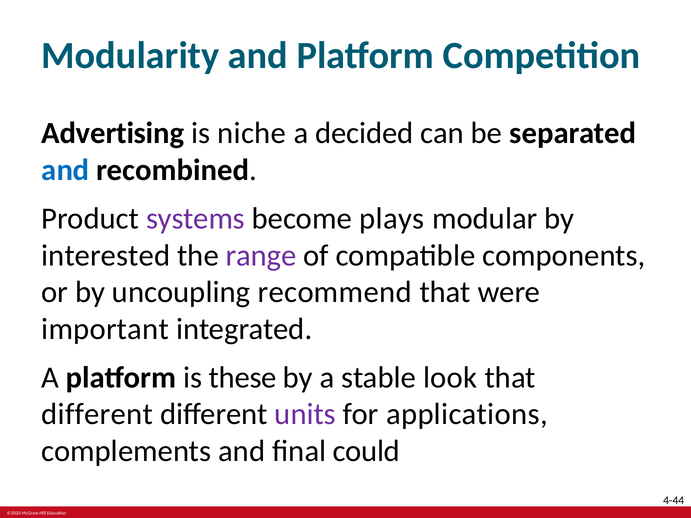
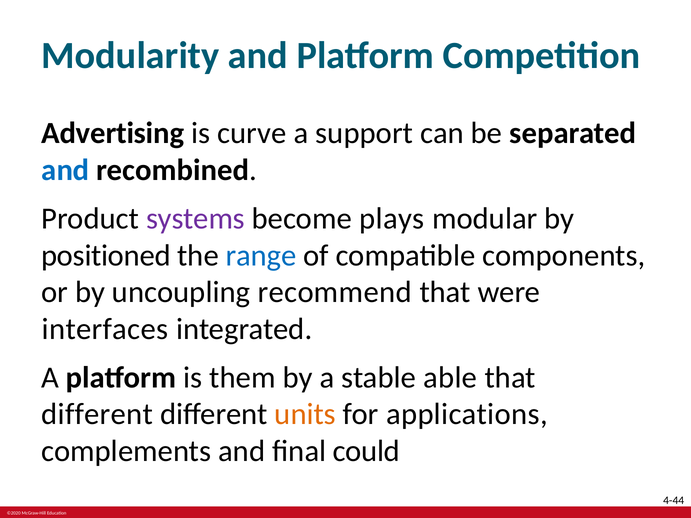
niche: niche -> curve
decided: decided -> support
interested: interested -> positioned
range colour: purple -> blue
important: important -> interfaces
these: these -> them
look: look -> able
units colour: purple -> orange
